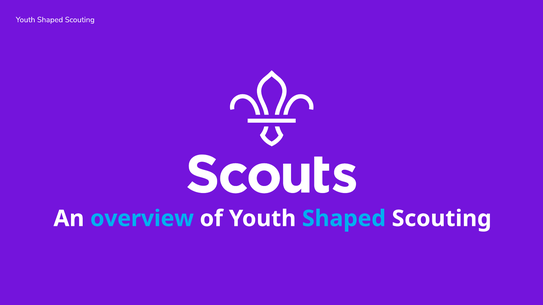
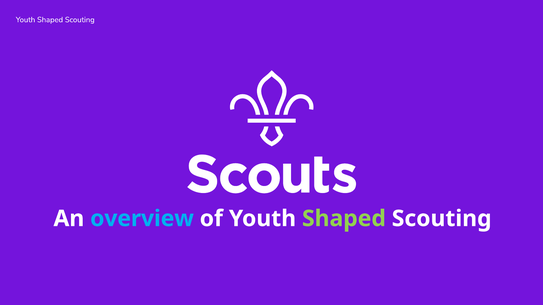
Shaped at (344, 219) colour: light blue -> light green
